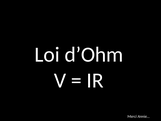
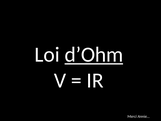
d’Ohm underline: none -> present
